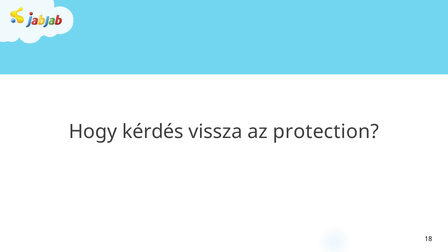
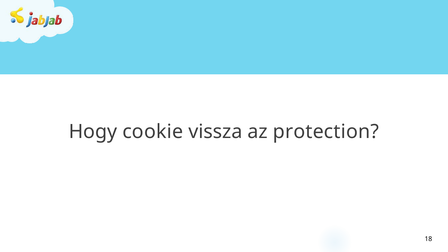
kérdés: kérdés -> cookie
